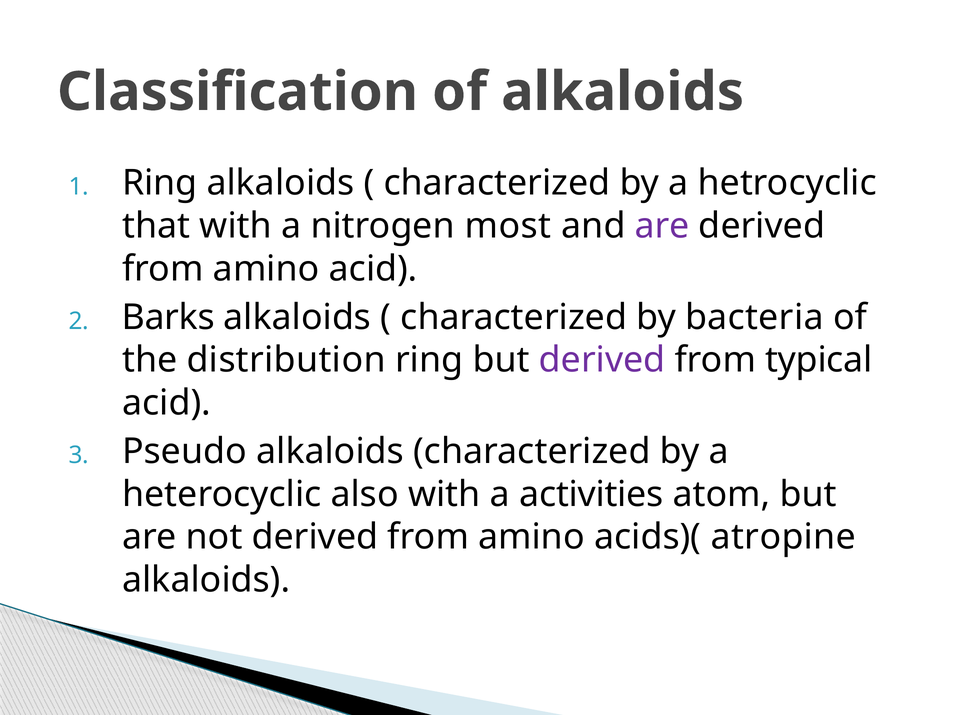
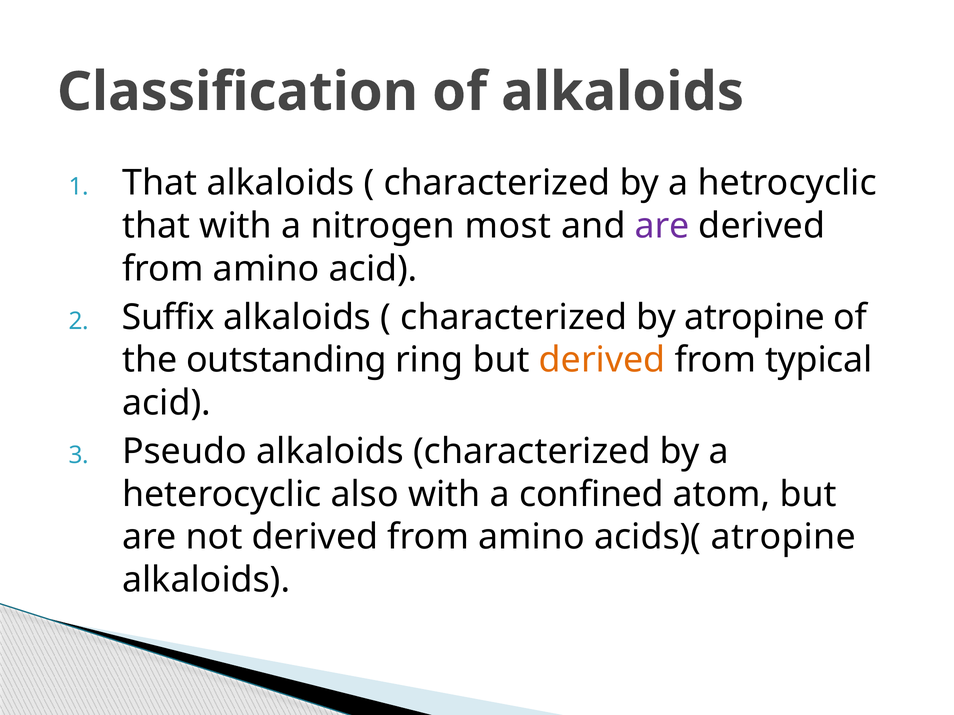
Ring at (160, 183): Ring -> That
Barks: Barks -> Suffix
by bacteria: bacteria -> atropine
distribution: distribution -> outstanding
derived at (602, 360) colour: purple -> orange
activities: activities -> confined
